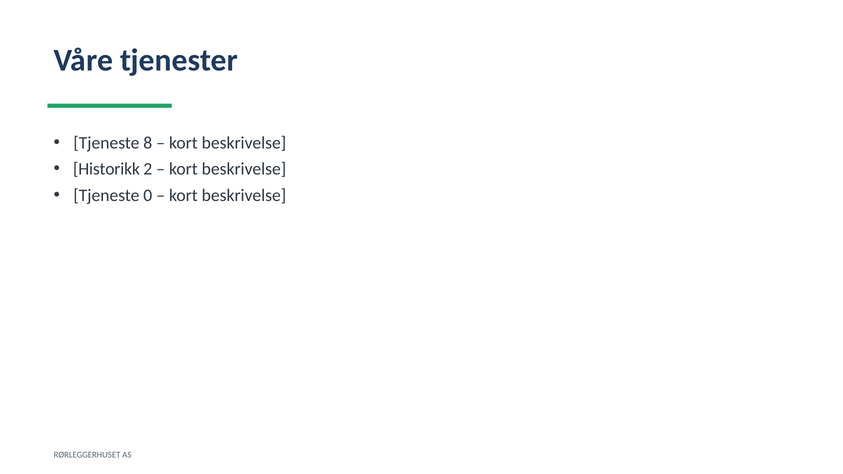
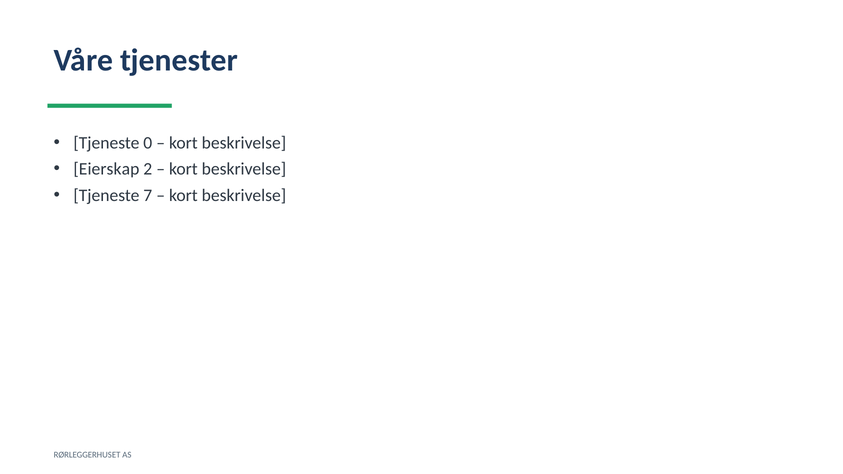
8: 8 -> 0
Historikk: Historikk -> Eierskap
0: 0 -> 7
